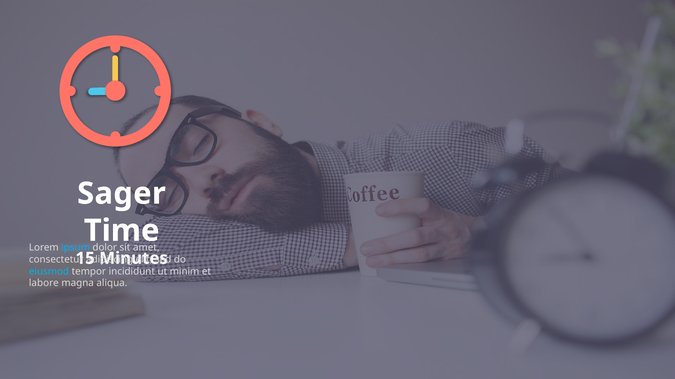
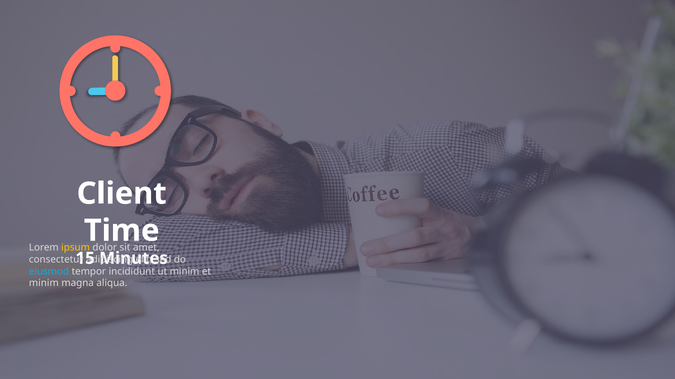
Sager: Sager -> Client
ipsum colour: light blue -> yellow
labore at (44, 284): labore -> minim
